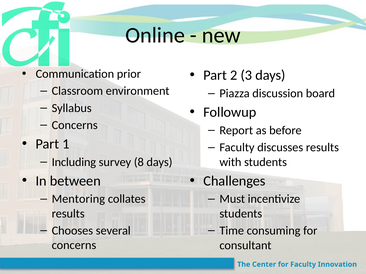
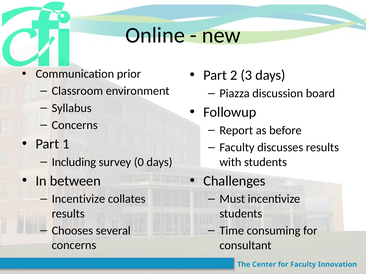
8: 8 -> 0
Mentoring at (78, 199): Mentoring -> Incentivize
